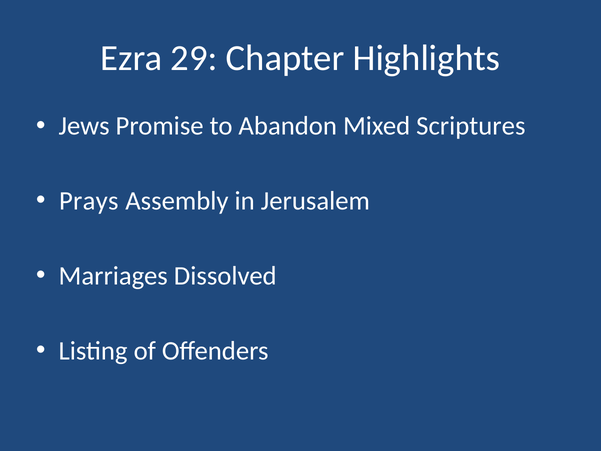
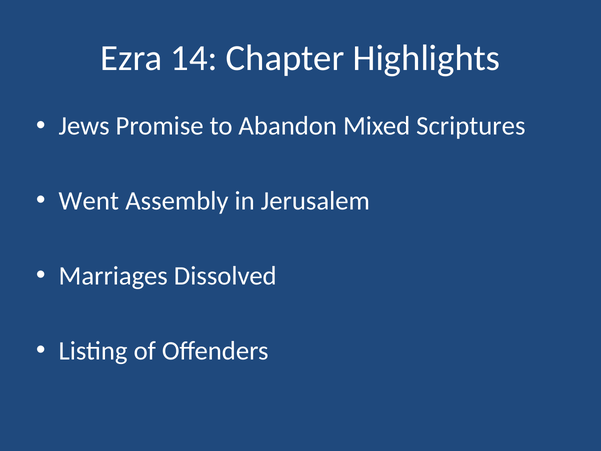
29: 29 -> 14
Prays: Prays -> Went
